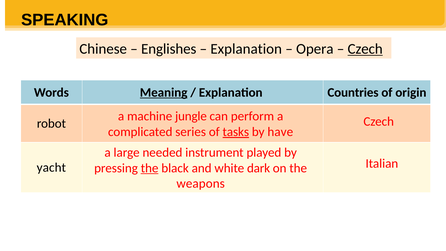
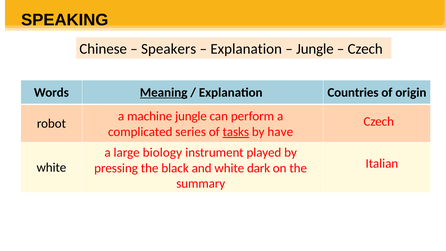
Englishes: Englishes -> Speakers
Opera at (315, 49): Opera -> Jungle
Czech at (365, 49) underline: present -> none
needed: needed -> biology
yacht at (51, 168): yacht -> white
the at (150, 168) underline: present -> none
weapons: weapons -> summary
